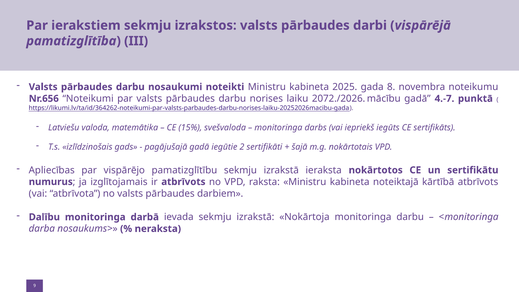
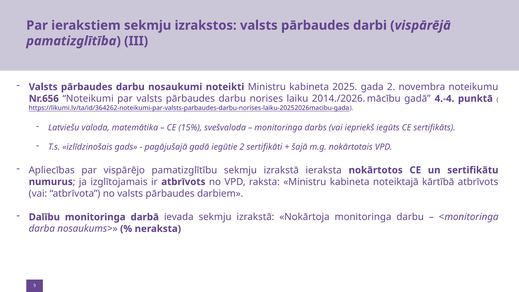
gada 8: 8 -> 2
2072./2026: 2072./2026 -> 2014./2026
4.-7: 4.-7 -> 4.-4
